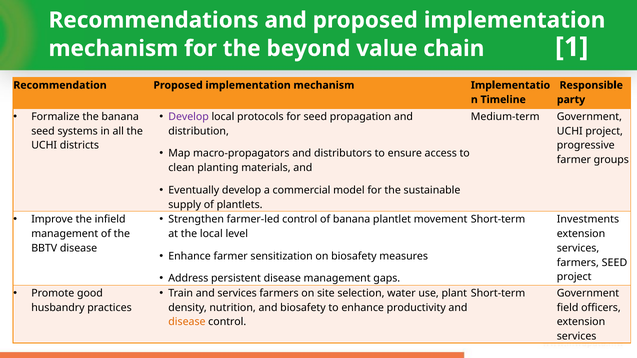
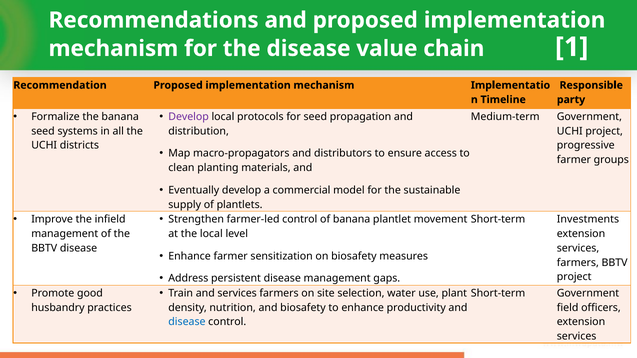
the beyond: beyond -> disease
farmers SEED: SEED -> BBTV
disease at (187, 322) colour: orange -> blue
